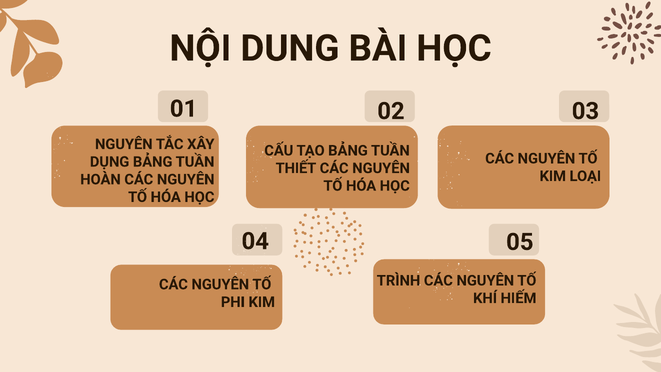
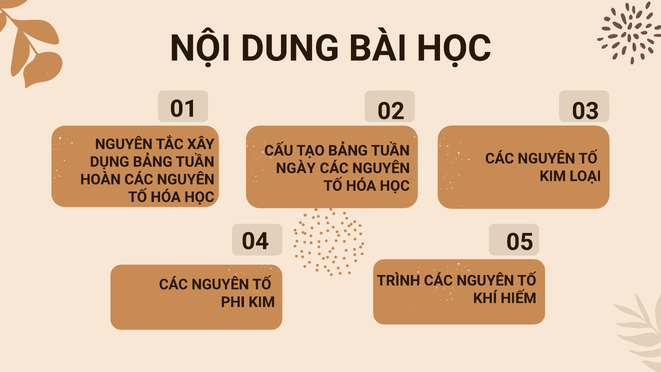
THIẾT: THIẾT -> NGÀY
